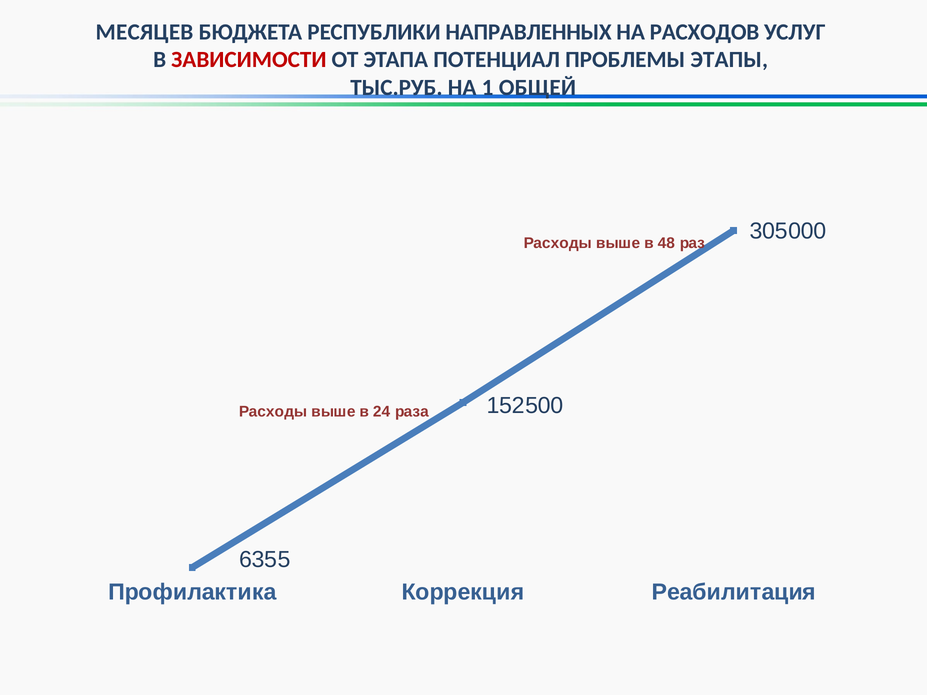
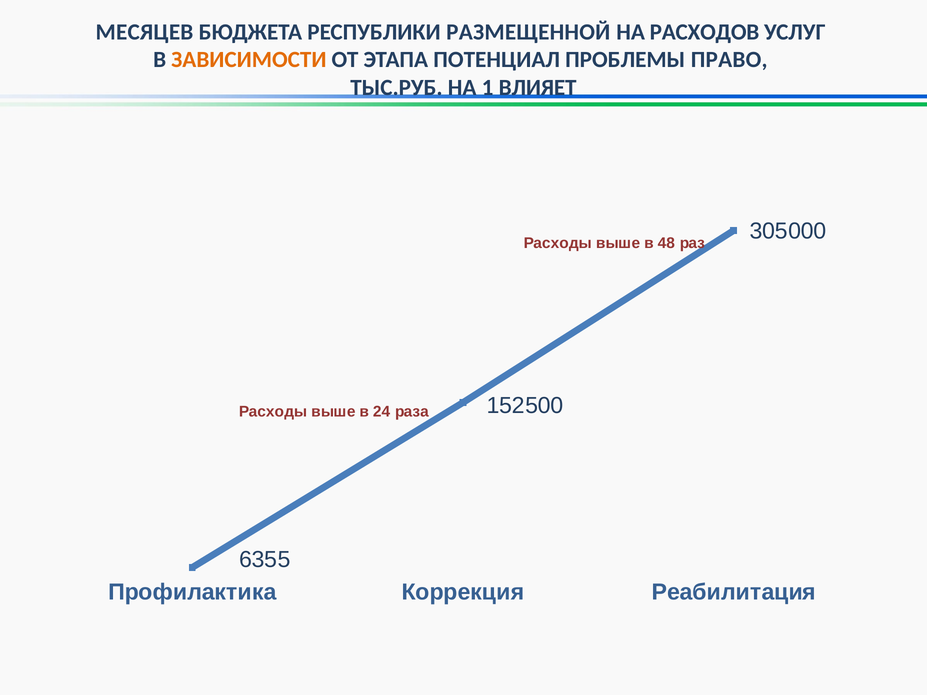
НАПРАВЛЕННЫХ: НАПРАВЛЕННЫХ -> РАЗМЕЩЕННОЙ
ЗАВИСИМОСТИ colour: red -> orange
ЭТАПЫ: ЭТАПЫ -> ПРАВО
ОБЩЕЙ: ОБЩЕЙ -> ВЛИЯЕТ
